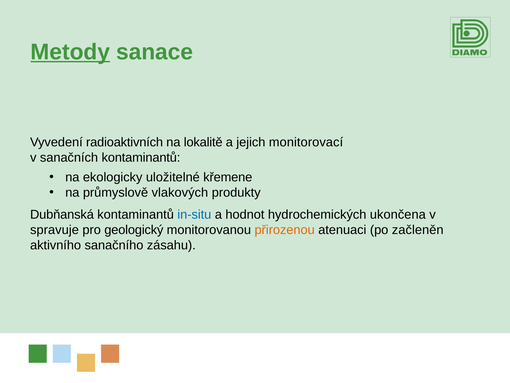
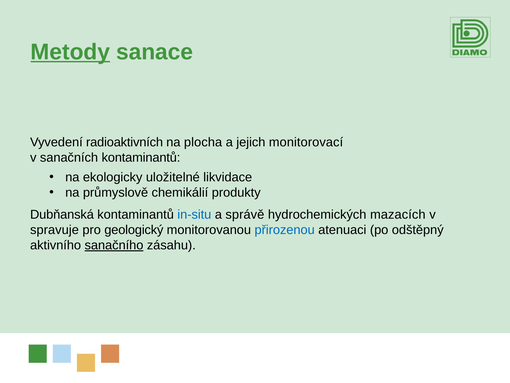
lokalitě: lokalitě -> plocha
křemene: křemene -> likvidace
vlakových: vlakových -> chemikálií
hodnot: hodnot -> správě
ukončena: ukončena -> mazacích
přirozenou colour: orange -> blue
začleněn: začleněn -> odštěpný
sanačního underline: none -> present
